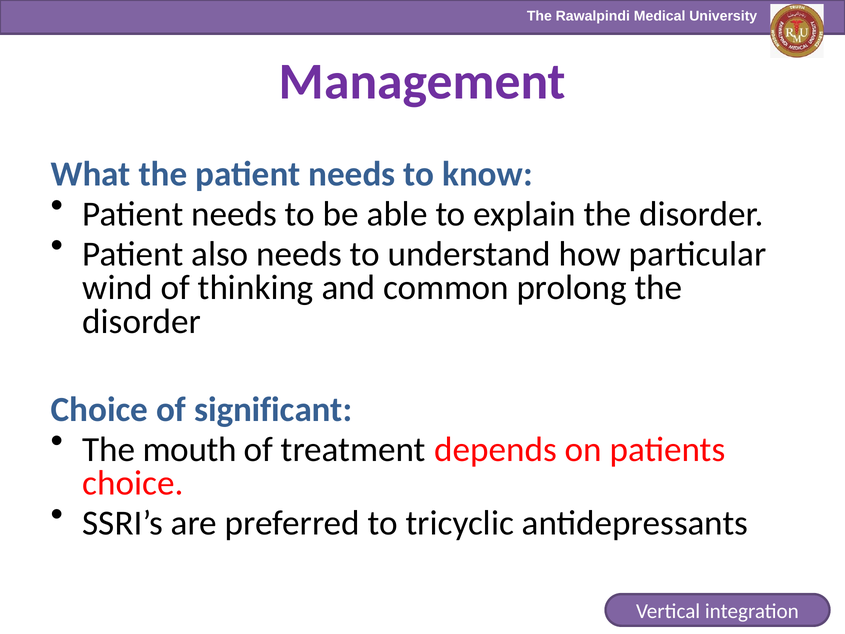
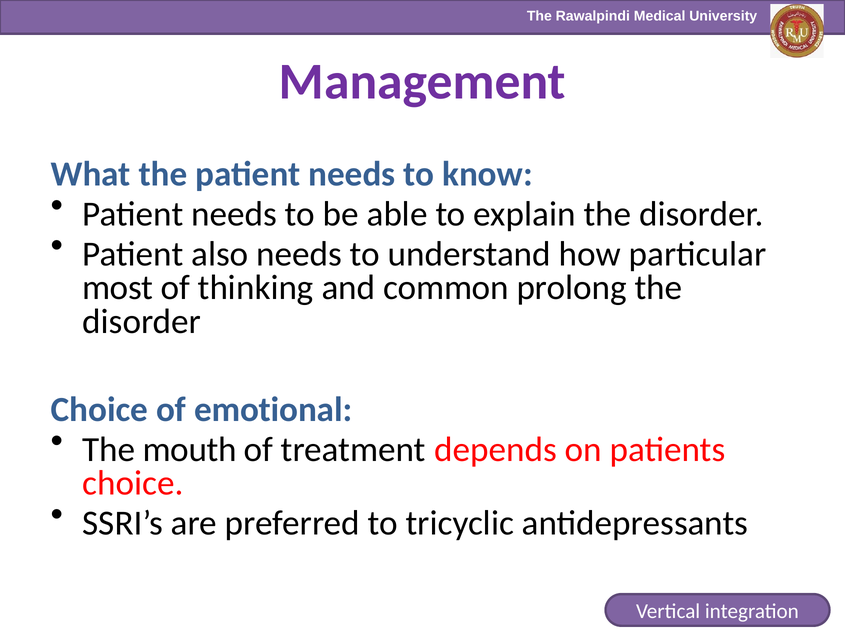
wind: wind -> most
significant: significant -> emotional
